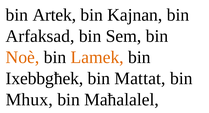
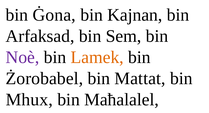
Artek: Artek -> Ġona
Noè colour: orange -> purple
Ixebbgħek: Ixebbgħek -> Żorobabel
